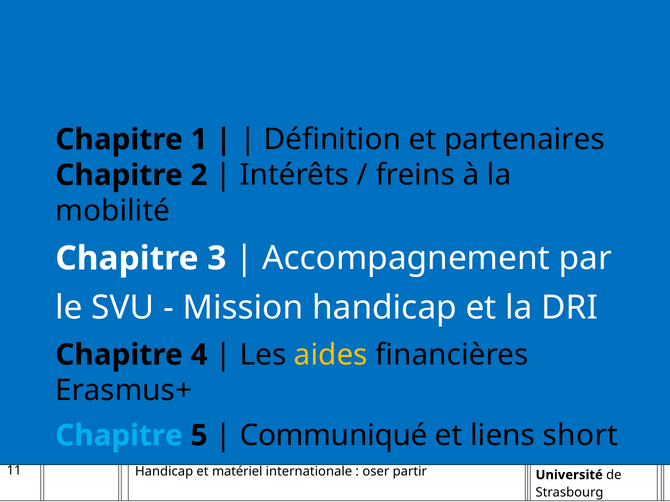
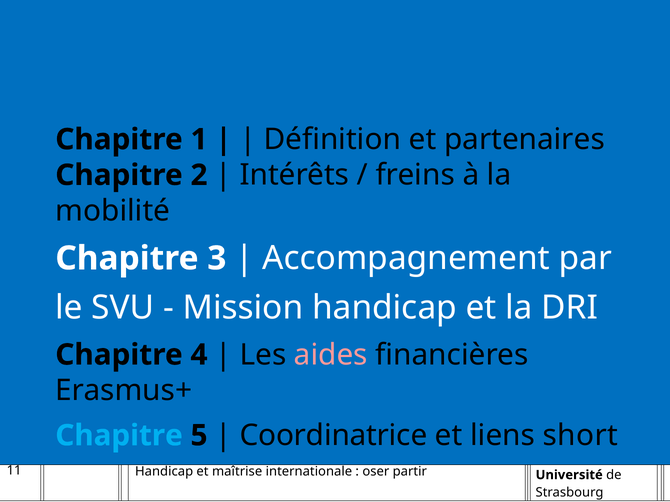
aides colour: yellow -> pink
Communiqué: Communiqué -> Coordinatrice
matériel: matériel -> maîtrise
